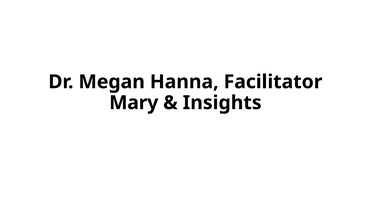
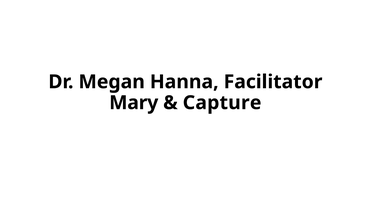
Insights: Insights -> Capture
